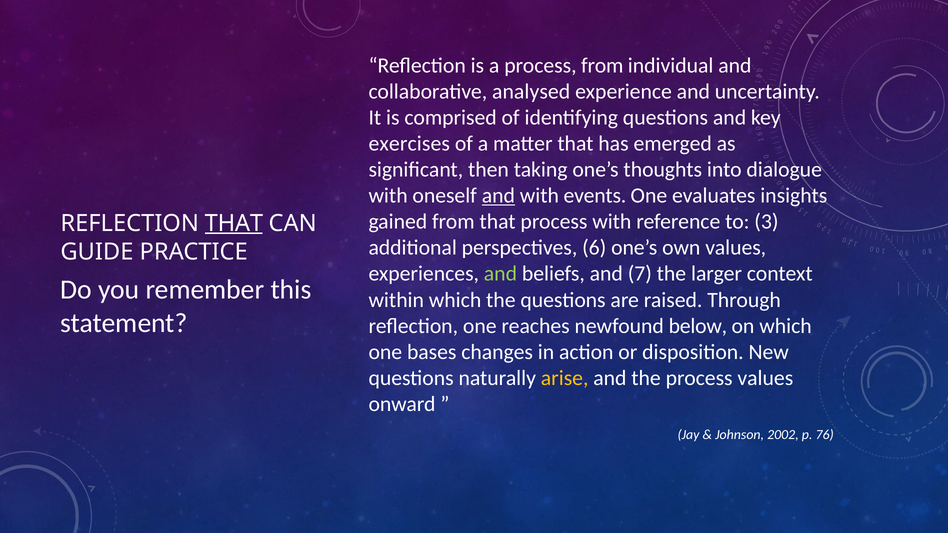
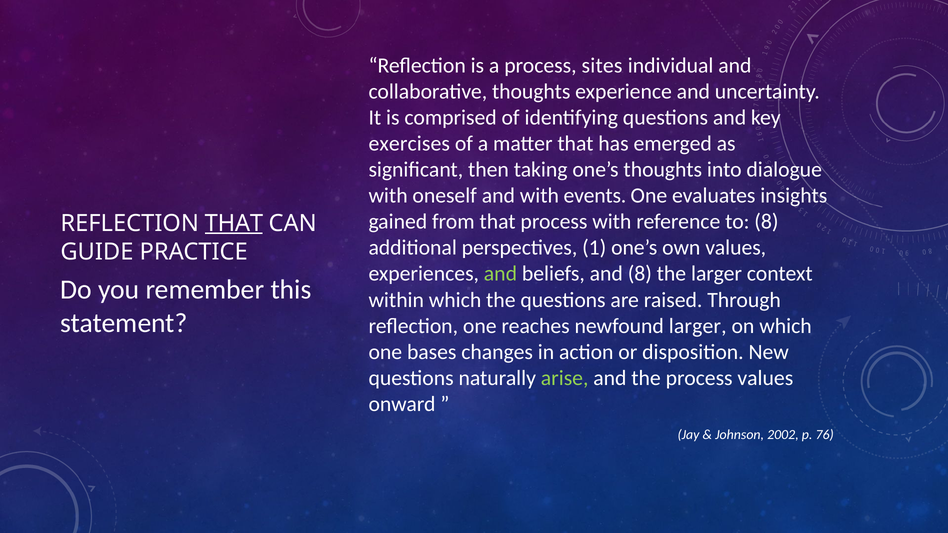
process from: from -> sites
collaborative analysed: analysed -> thoughts
and at (498, 196) underline: present -> none
to 3: 3 -> 8
6: 6 -> 1
and 7: 7 -> 8
newfound below: below -> larger
arise colour: yellow -> light green
